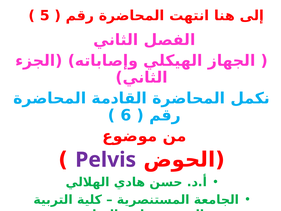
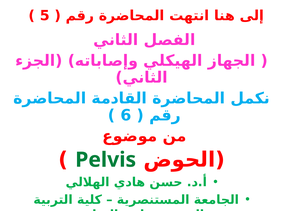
Pelvis colour: purple -> green
